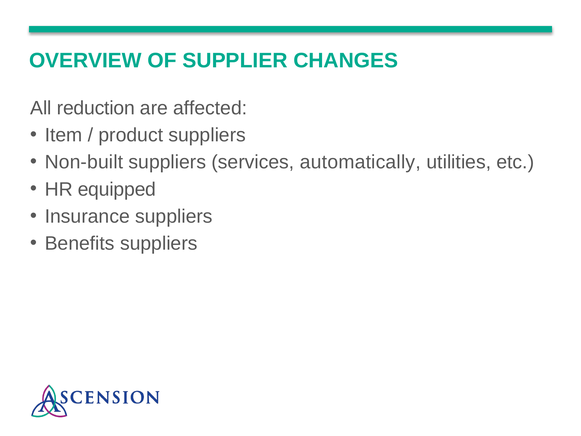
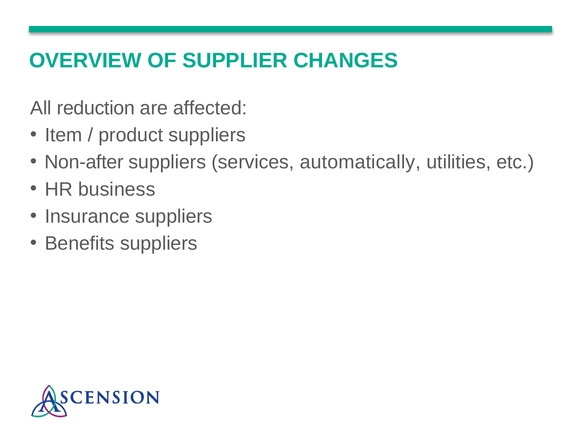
Non-built: Non-built -> Non-after
equipped: equipped -> business
